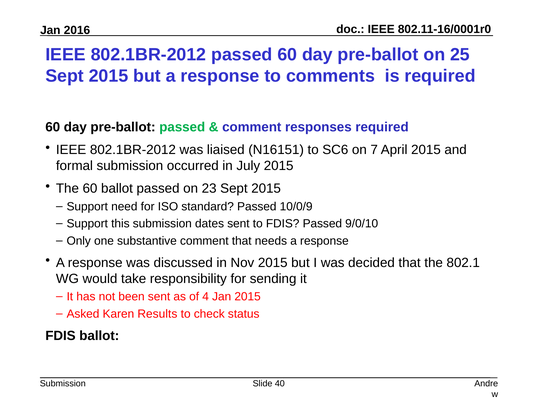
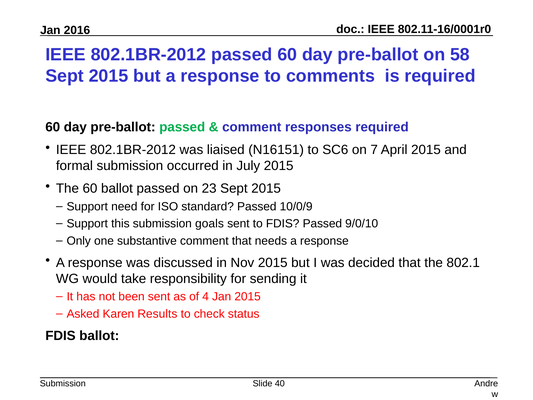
25: 25 -> 58
dates: dates -> goals
